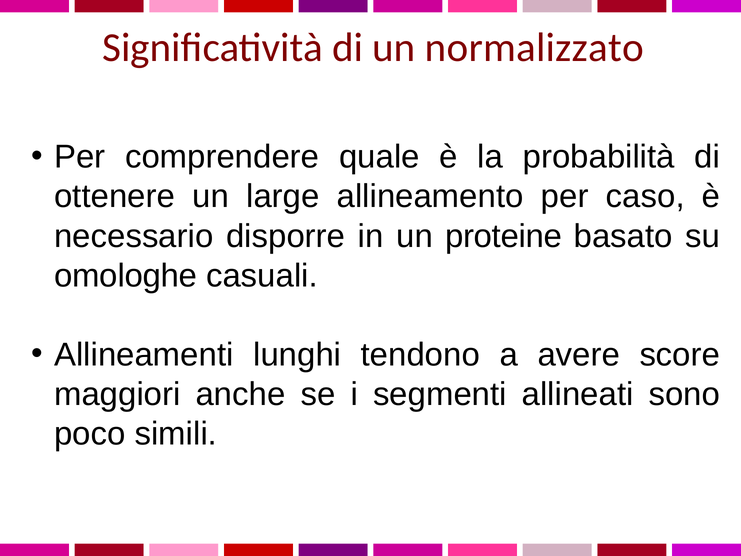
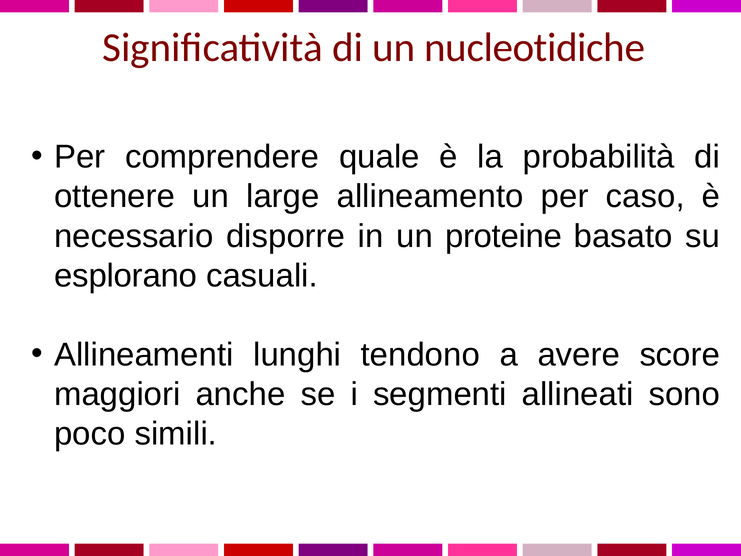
normalizzato: normalizzato -> nucleotidiche
omologhe: omologhe -> esplorano
